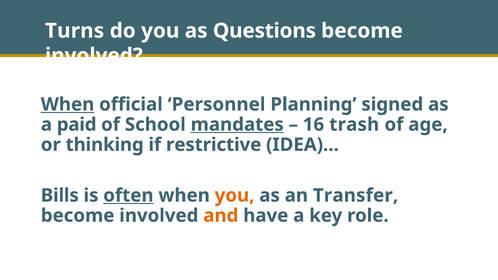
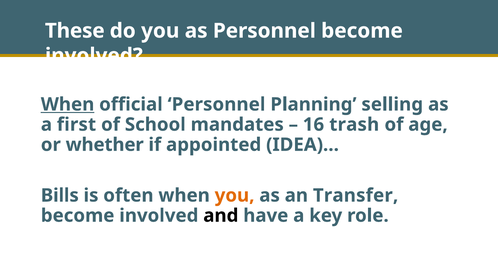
Turns: Turns -> These
as Questions: Questions -> Personnel
signed: signed -> selling
paid: paid -> first
mandates underline: present -> none
thinking: thinking -> whether
restrictive: restrictive -> appointed
often underline: present -> none
and colour: orange -> black
